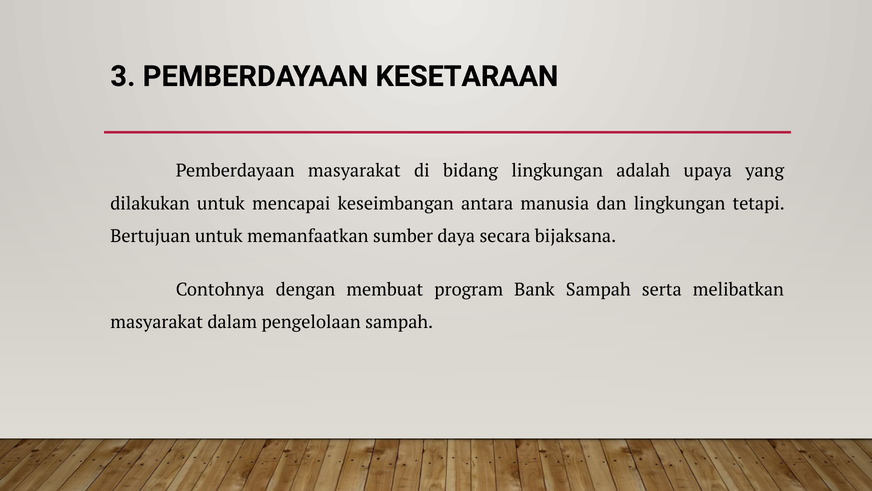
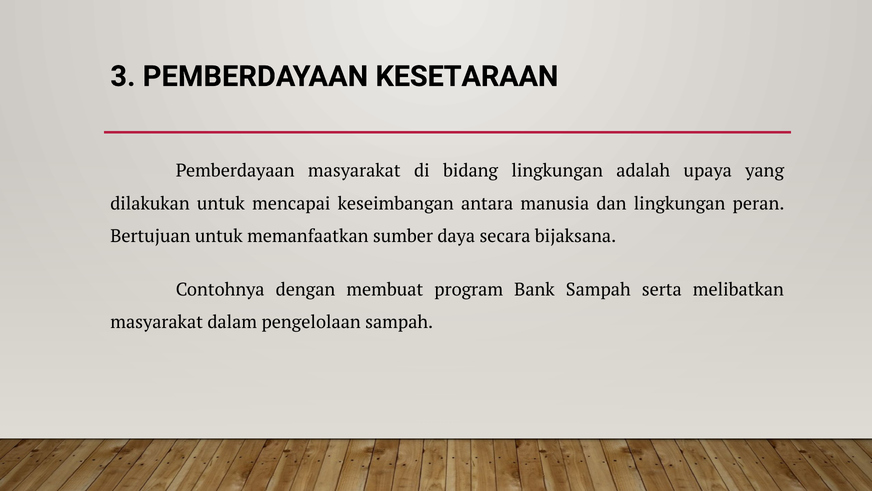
tetapi: tetapi -> peran
